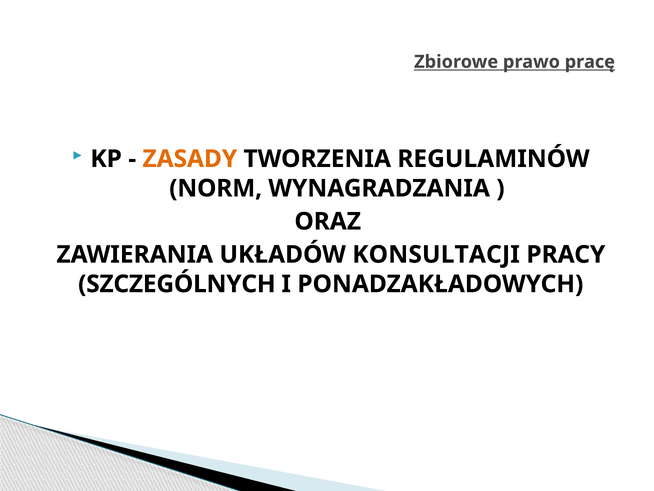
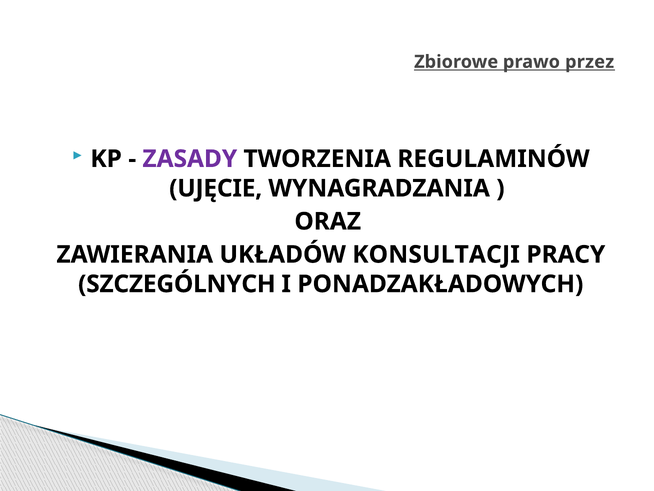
pracę: pracę -> przez
ZASADY colour: orange -> purple
NORM: NORM -> UJĘCIE
